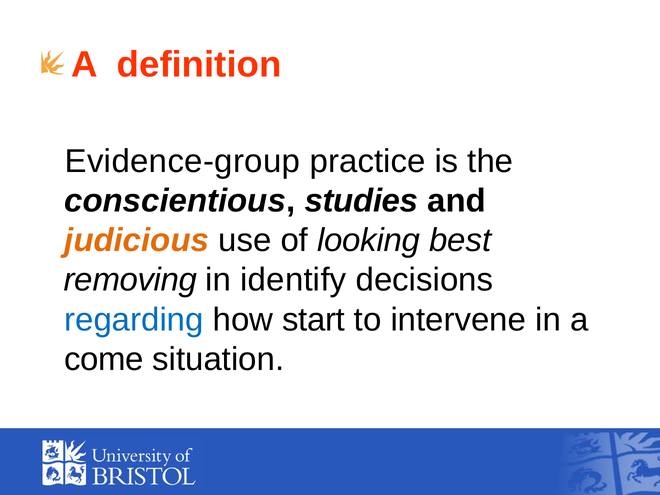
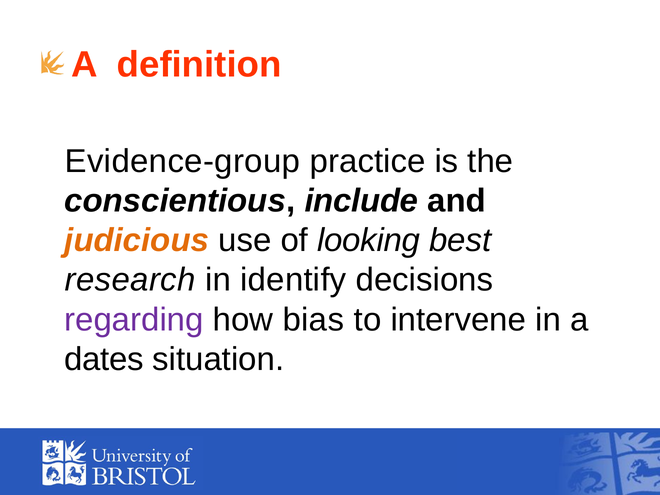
studies: studies -> include
removing: removing -> research
regarding colour: blue -> purple
start: start -> bias
come: come -> dates
